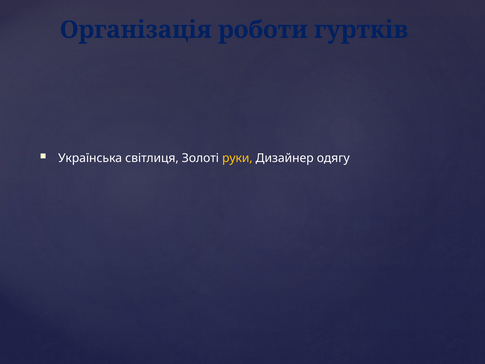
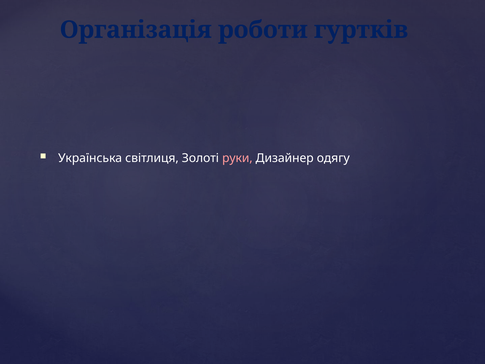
руки colour: yellow -> pink
